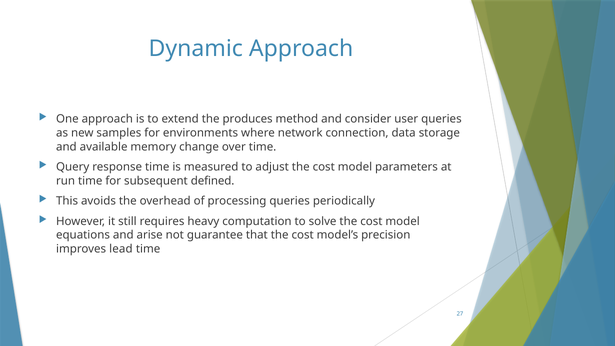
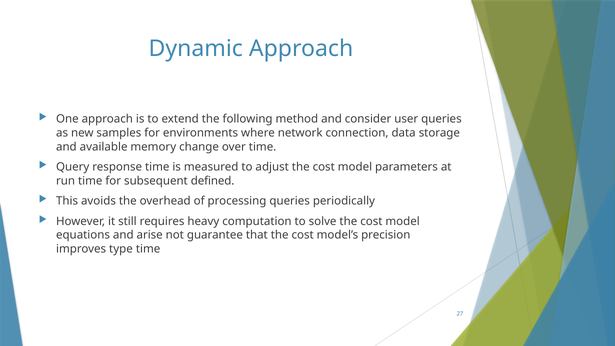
produces: produces -> following
lead: lead -> type
